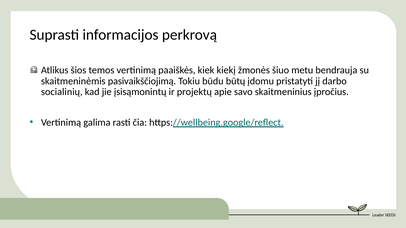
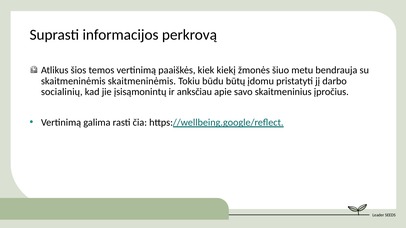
skaitmeninėmis pasivaikščiojimą: pasivaikščiojimą -> skaitmeninėmis
projektų: projektų -> anksčiau
